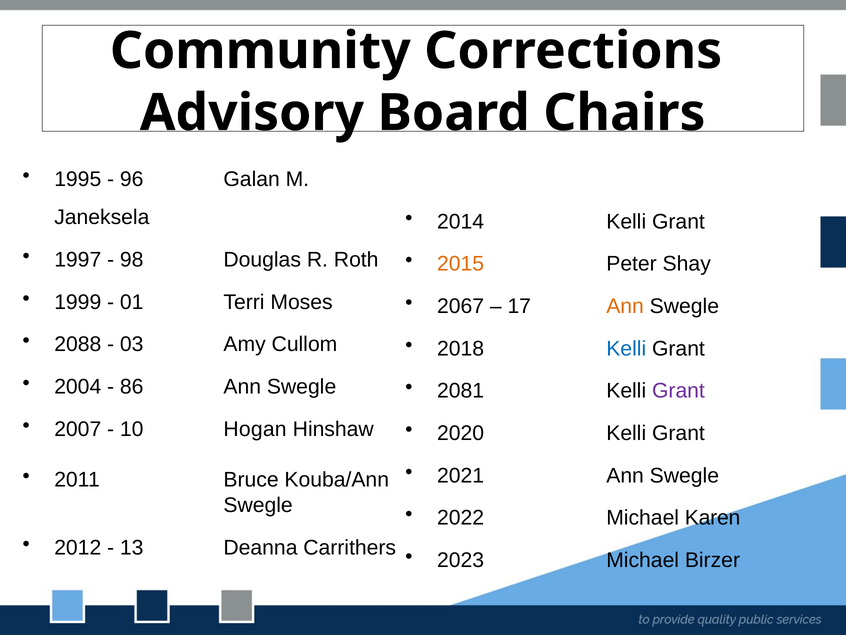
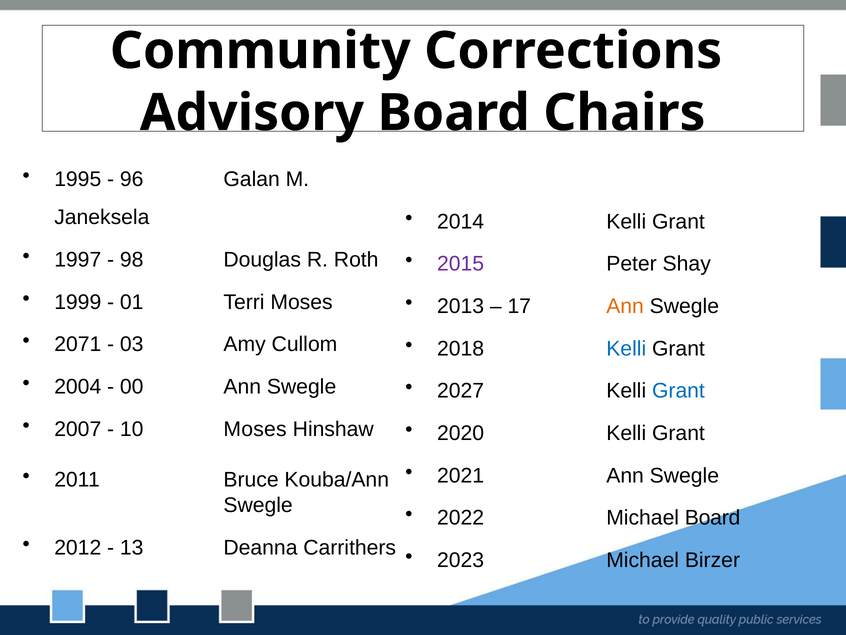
2015 colour: orange -> purple
2067: 2067 -> 2013
2088: 2088 -> 2071
86: 86 -> 00
2081: 2081 -> 2027
Grant at (678, 391) colour: purple -> blue
10 Hogan: Hogan -> Moses
Michael Karen: Karen -> Board
